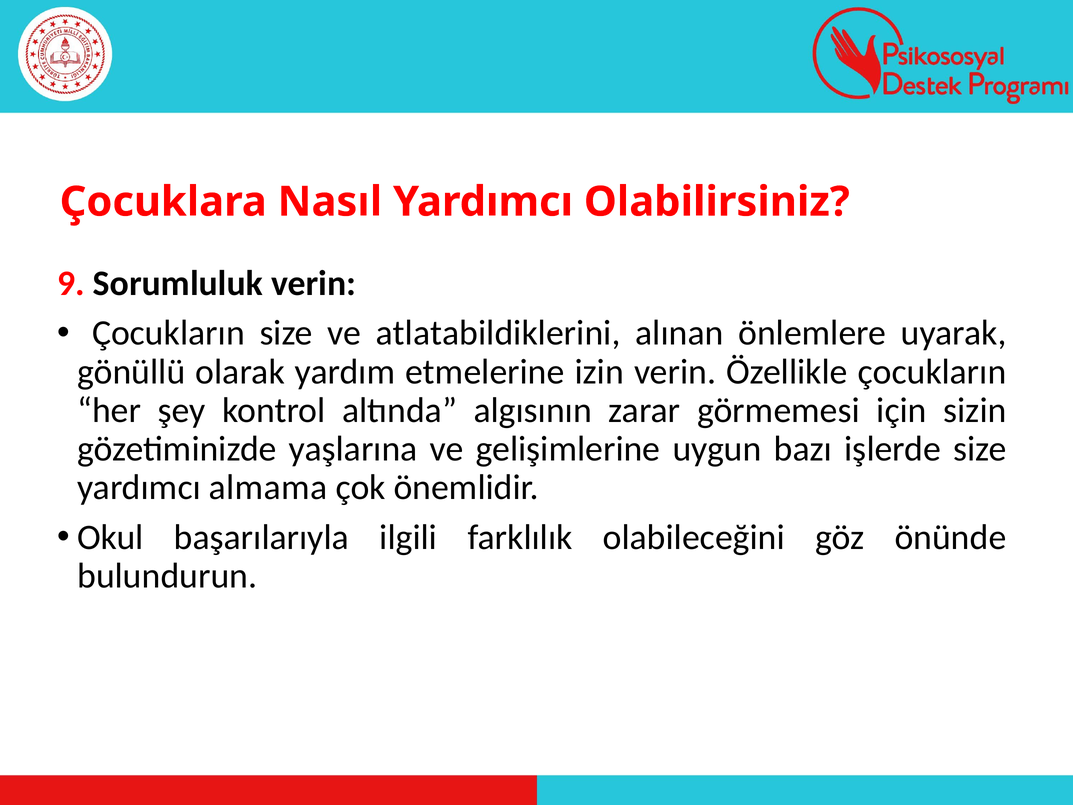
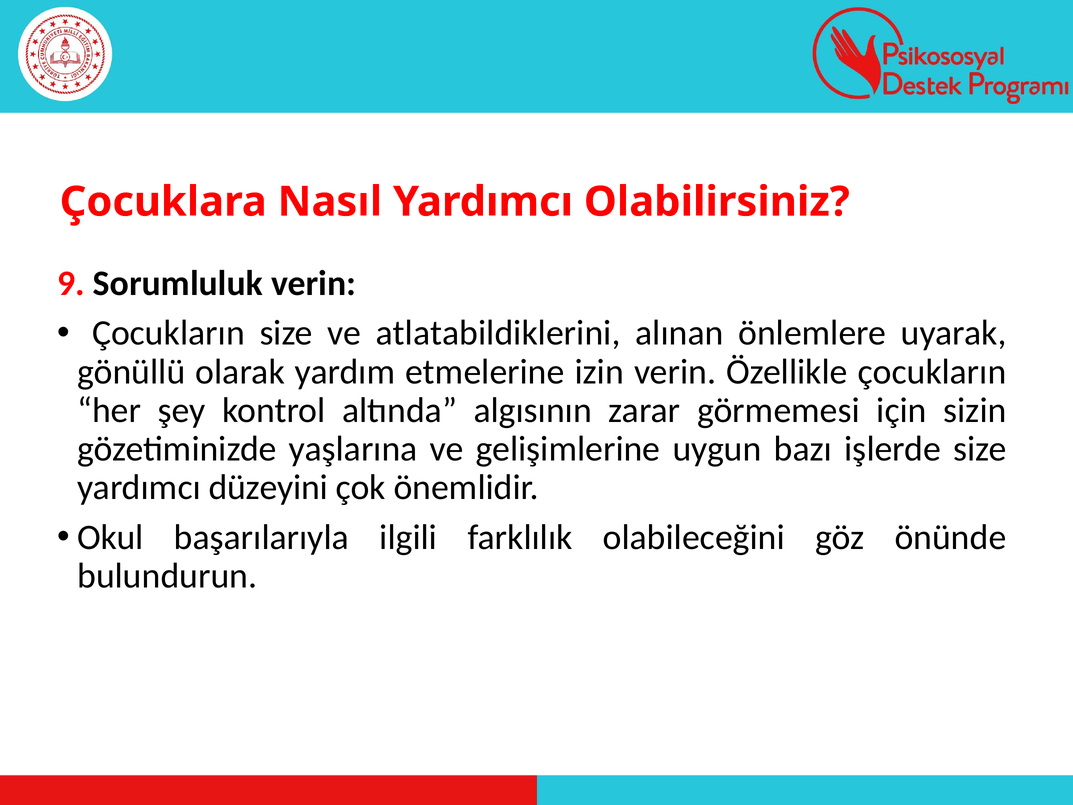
almama: almama -> düzeyini
